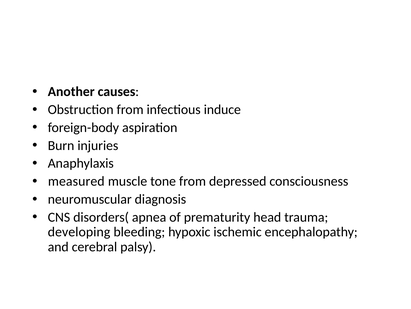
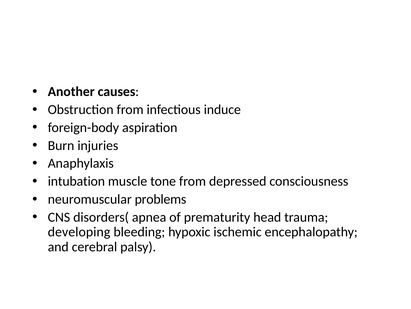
measured: measured -> intubation
diagnosis: diagnosis -> problems
